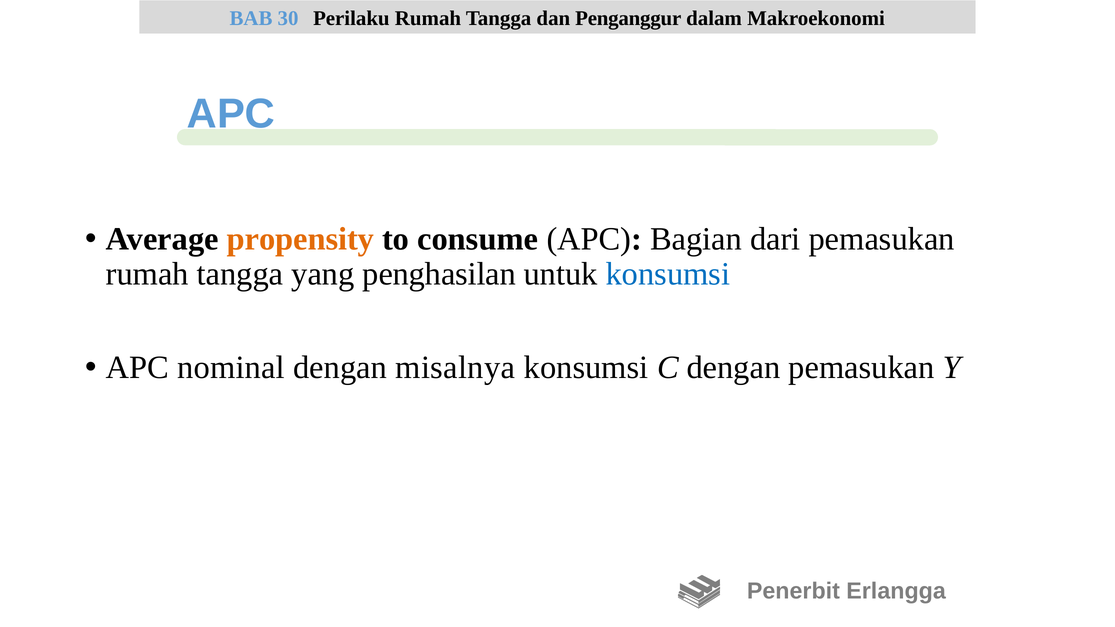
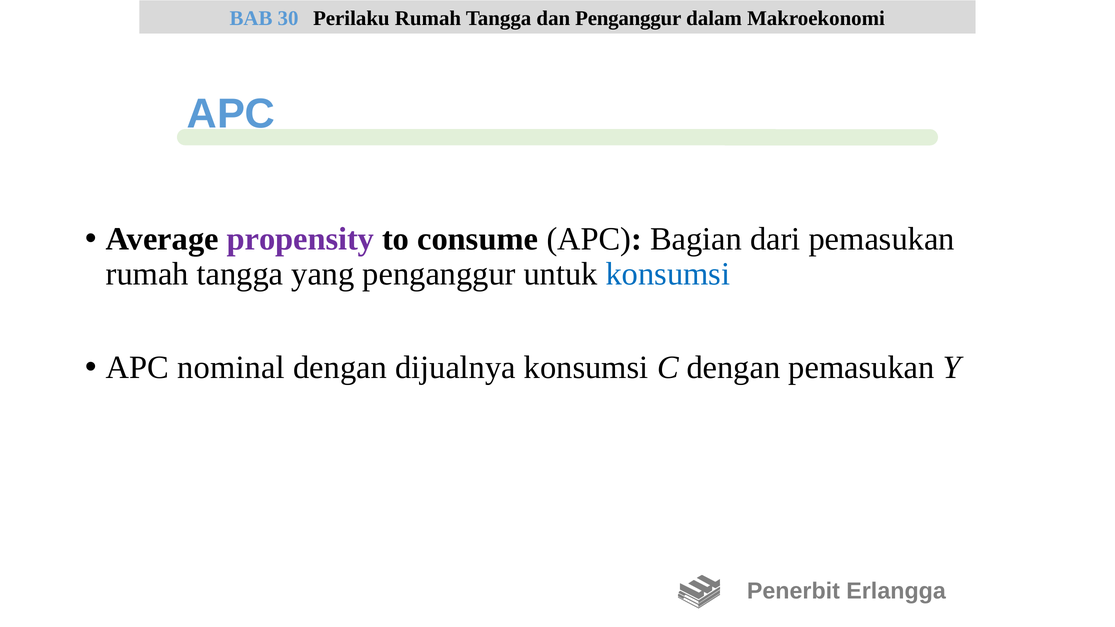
propensity colour: orange -> purple
yang penghasilan: penghasilan -> penganggur
misalnya: misalnya -> dijualnya
